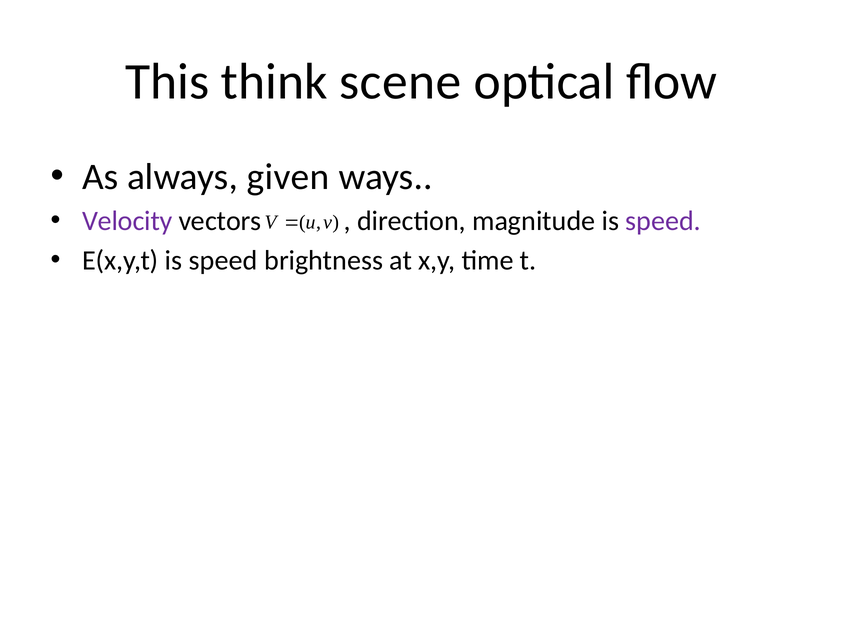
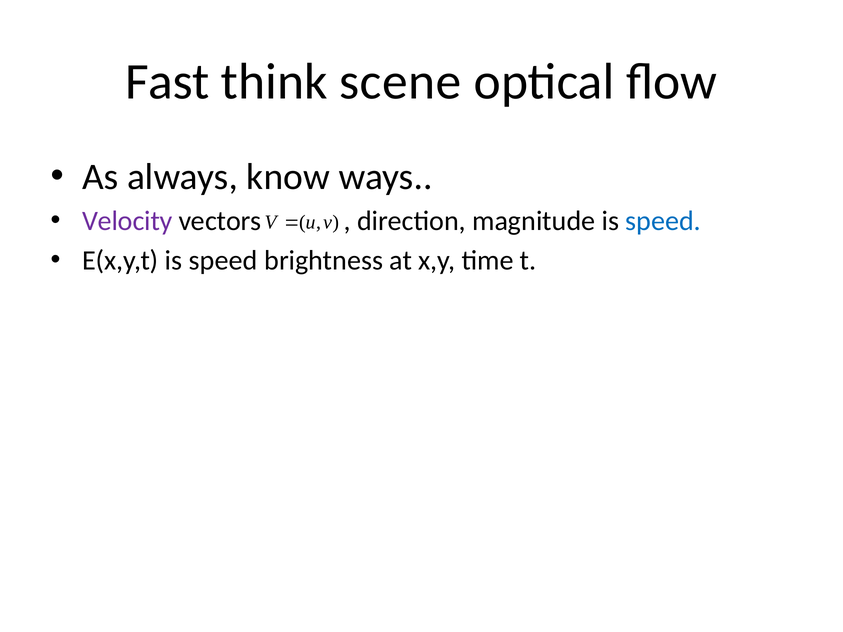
This: This -> Fast
given: given -> know
speed at (663, 221) colour: purple -> blue
